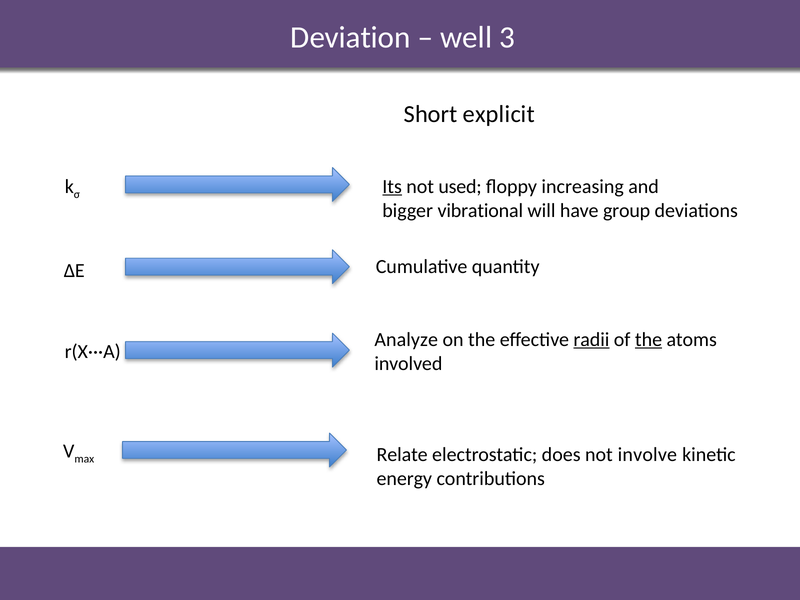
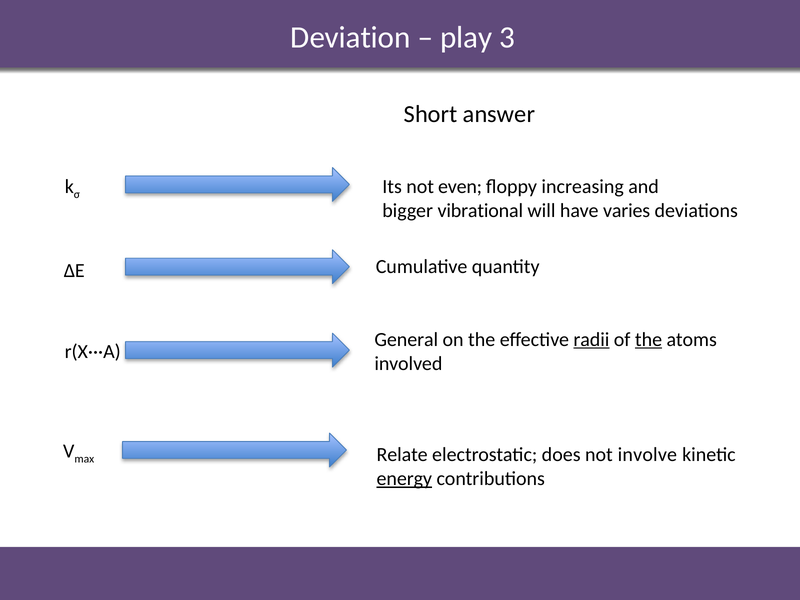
well: well -> play
explicit: explicit -> answer
Its underline: present -> none
used: used -> even
group: group -> varies
Analyze: Analyze -> General
energy underline: none -> present
